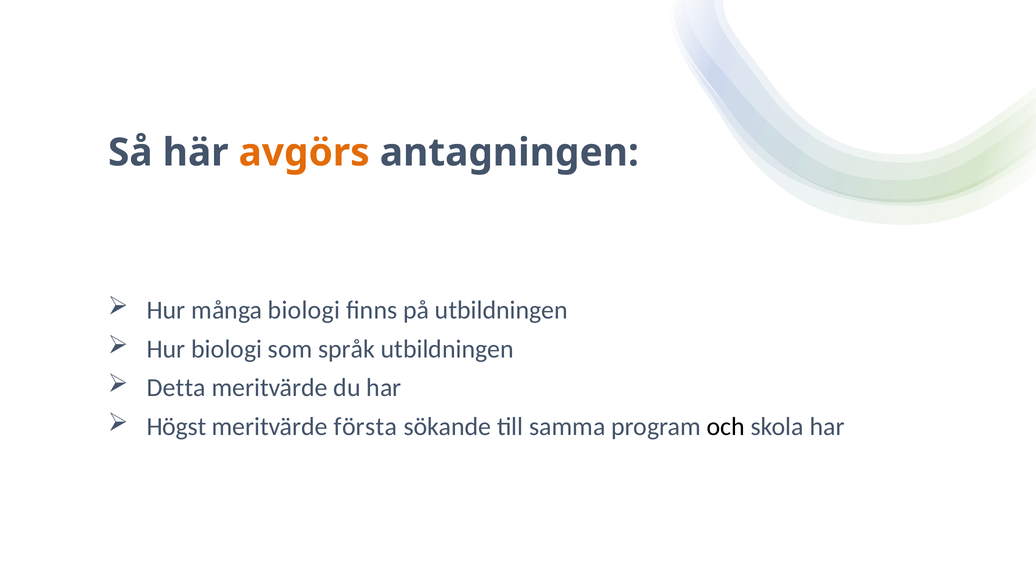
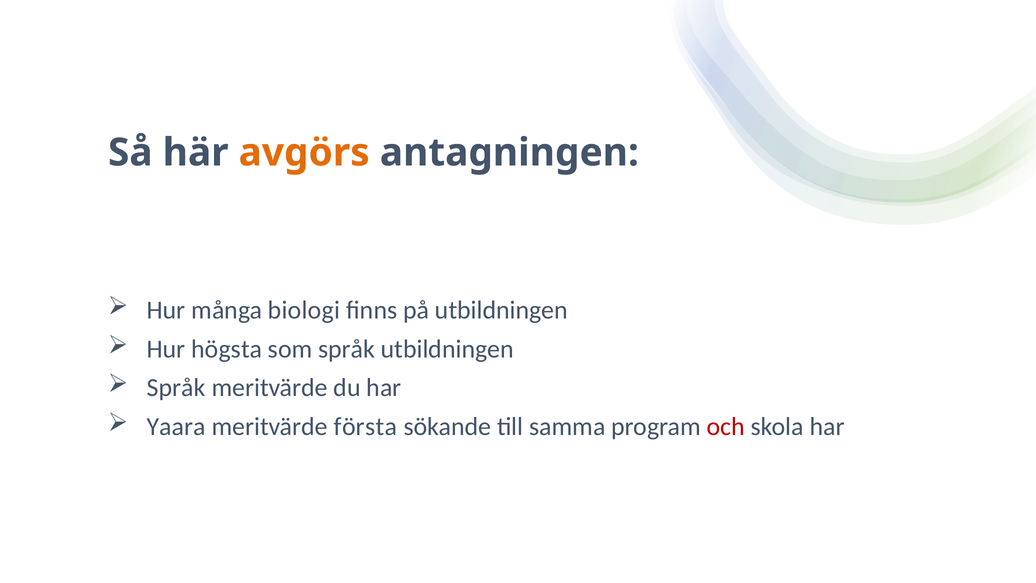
Hur biologi: biologi -> högsta
Detta at (176, 388): Detta -> Språk
Högst: Högst -> Yaara
och colour: black -> red
